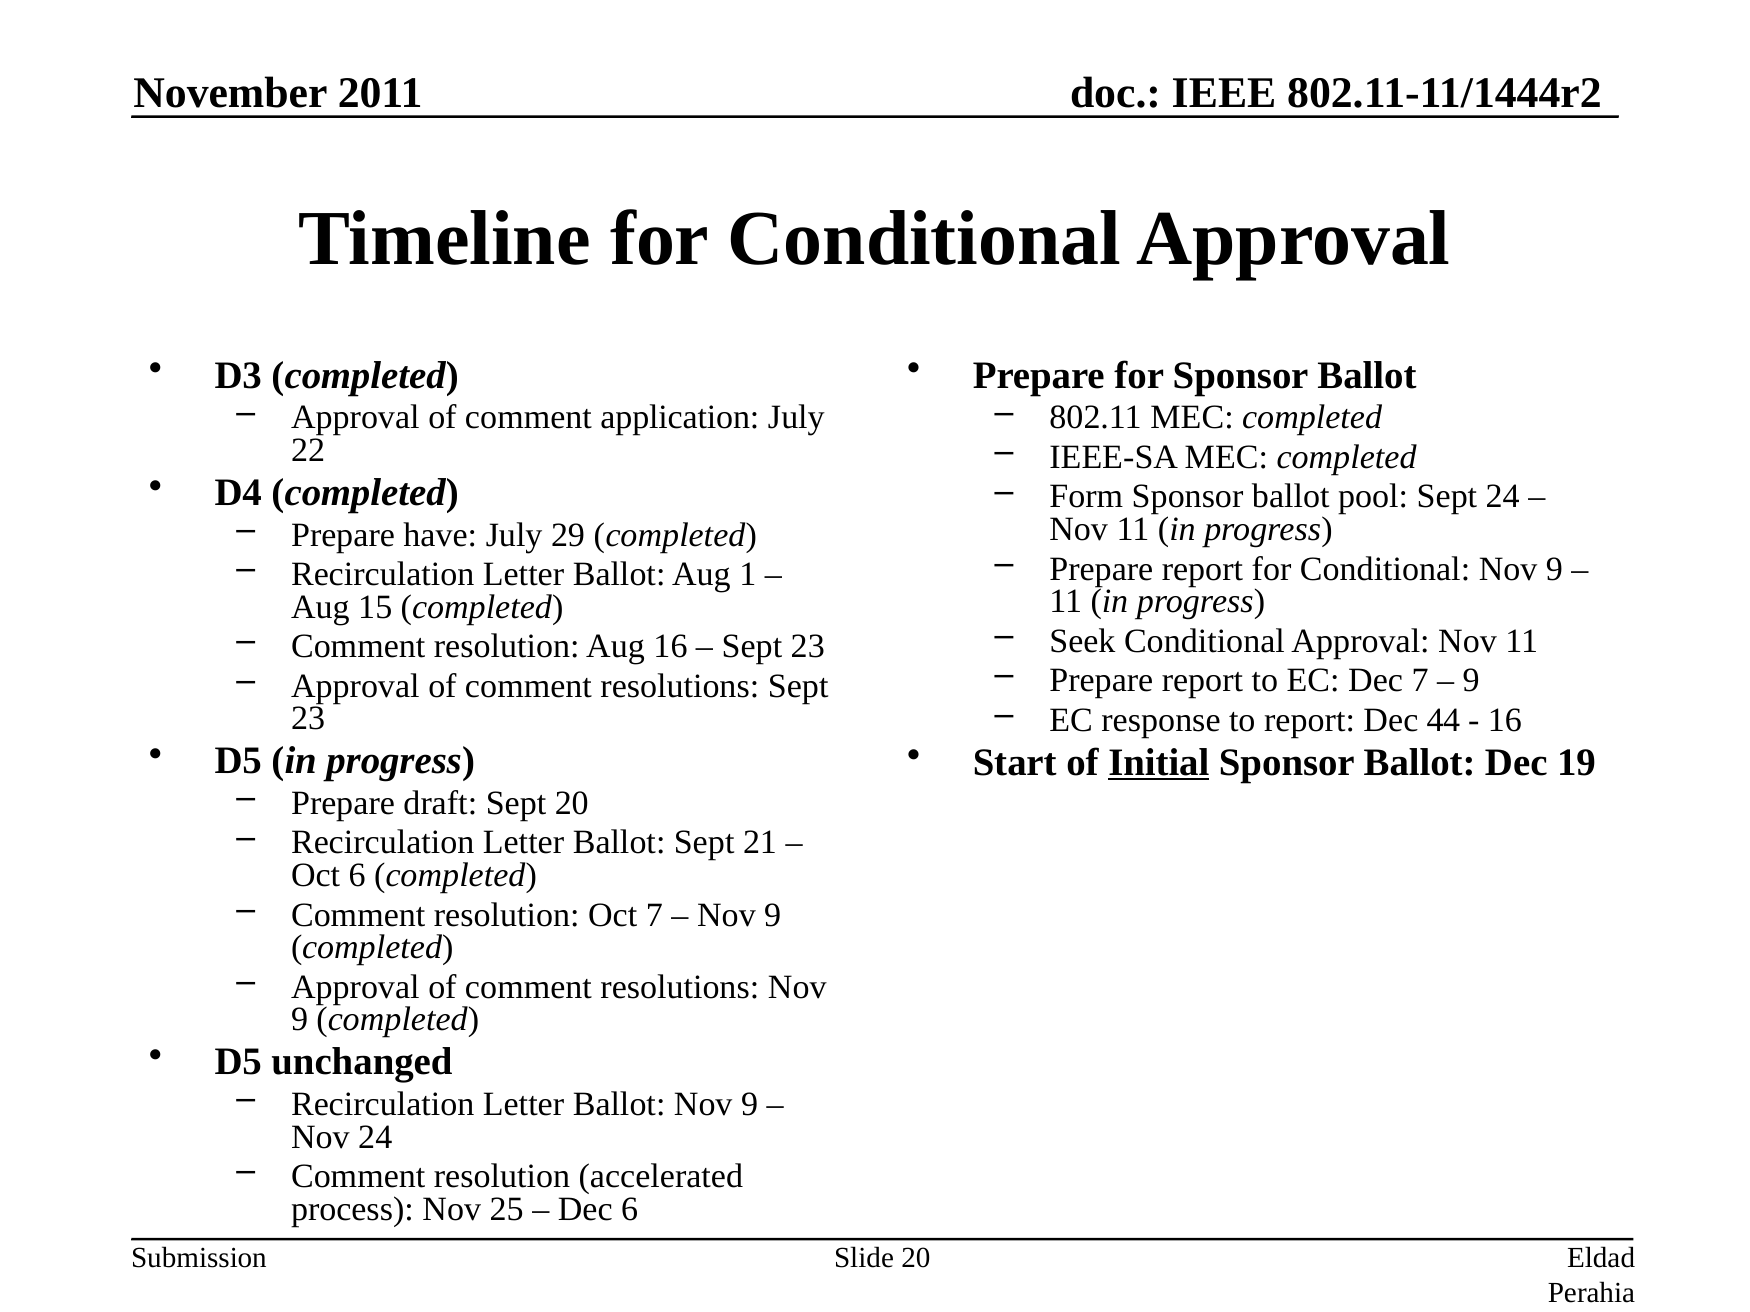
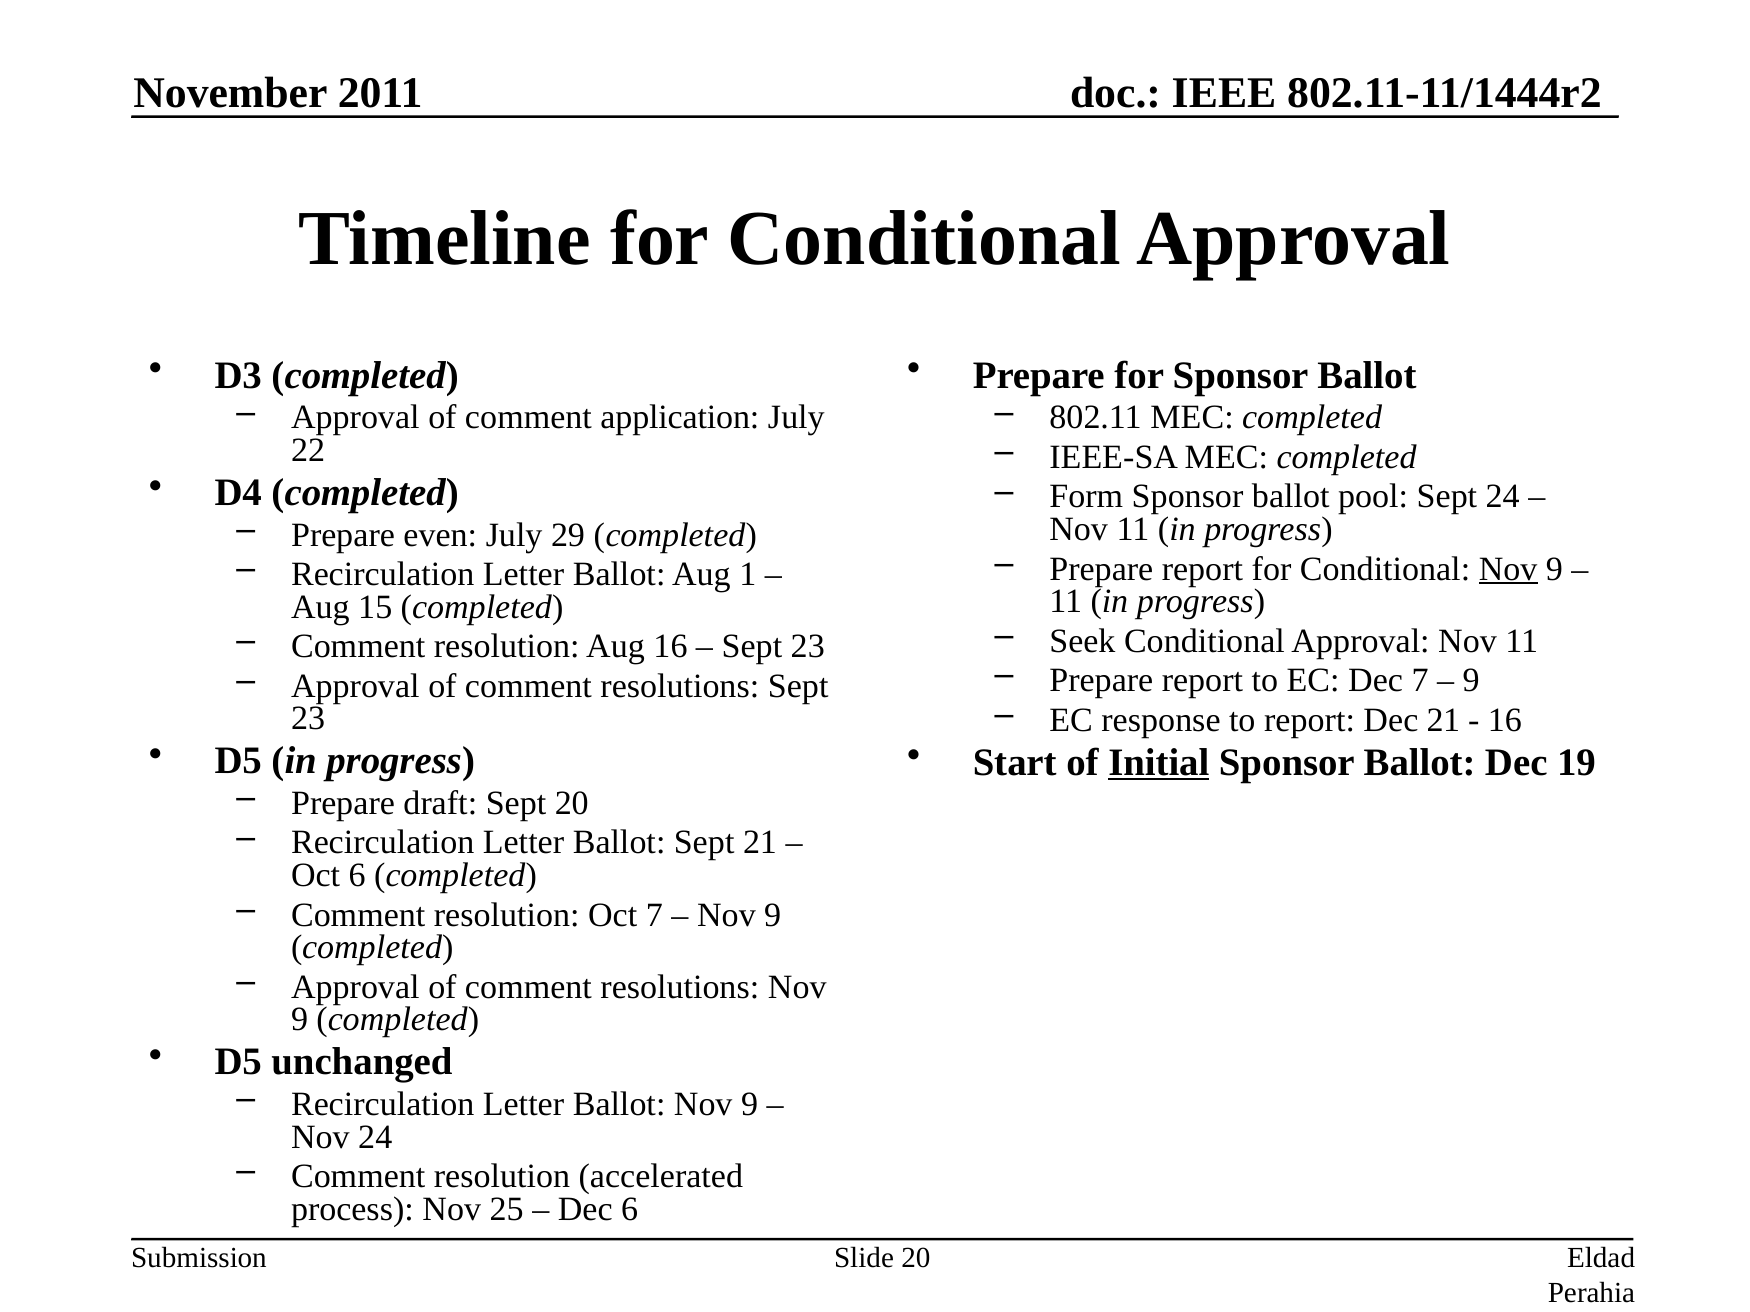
have: have -> even
Nov at (1508, 569) underline: none -> present
Dec 44: 44 -> 21
